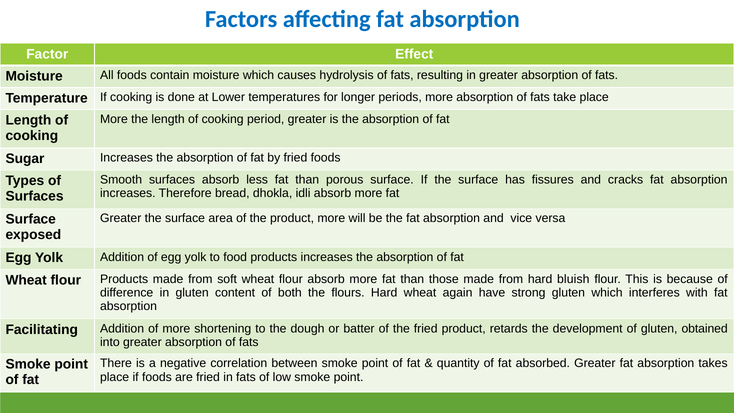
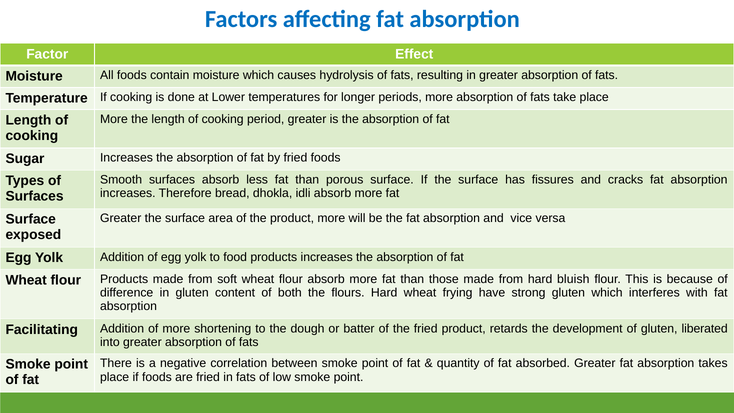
again: again -> frying
obtained: obtained -> liberated
